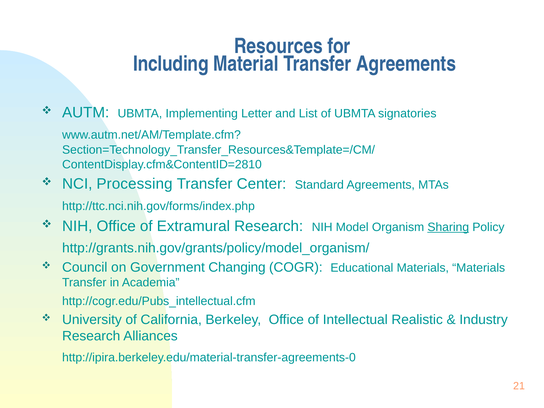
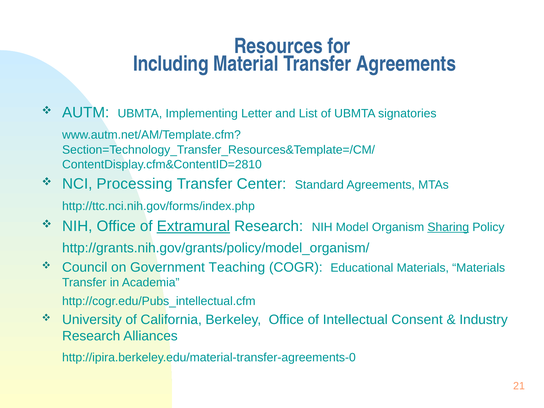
Extramural underline: none -> present
Changing: Changing -> Teaching
Realistic: Realistic -> Consent
